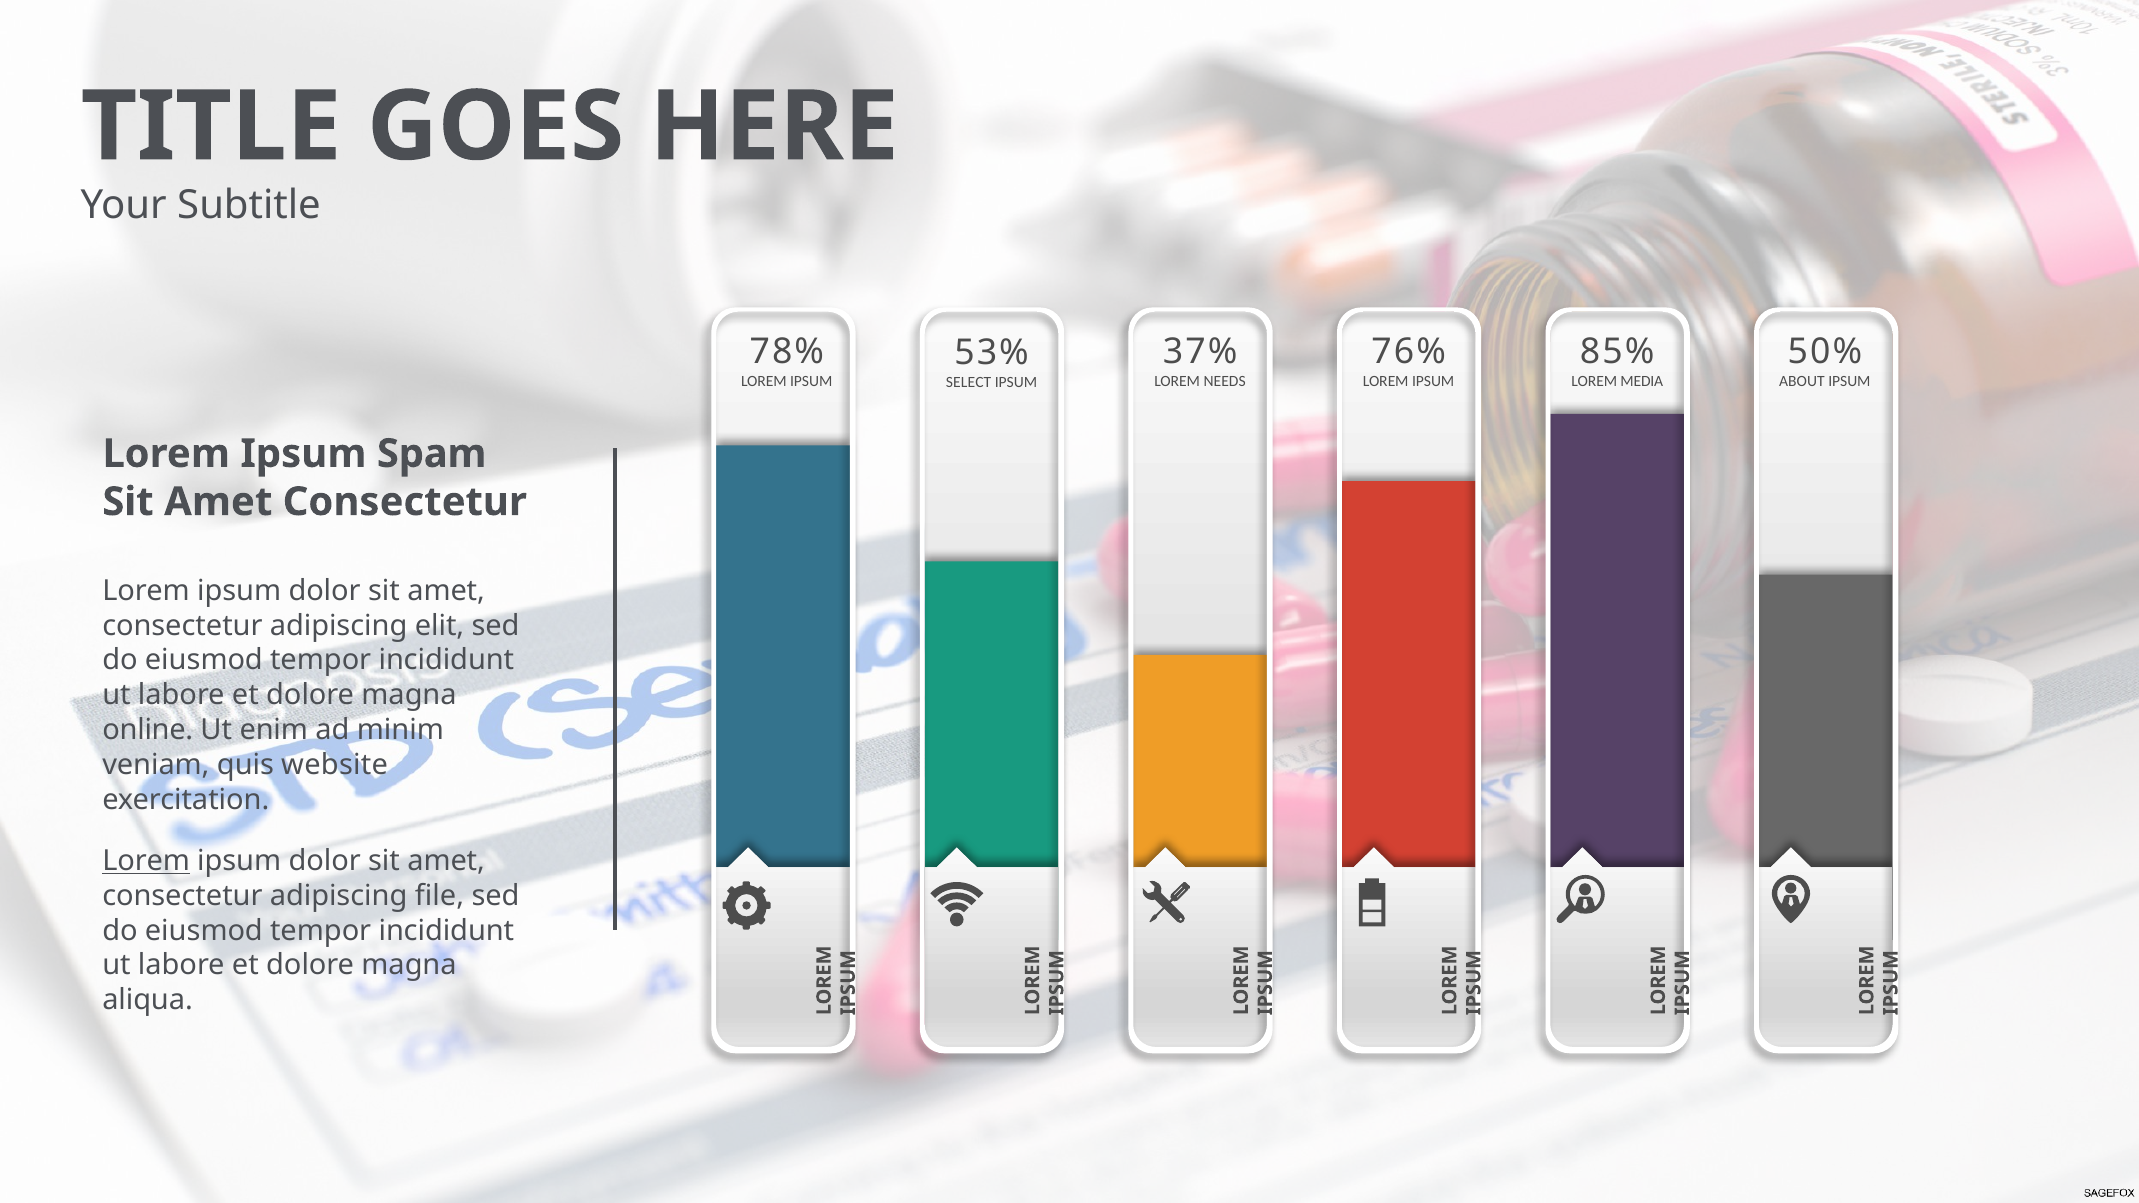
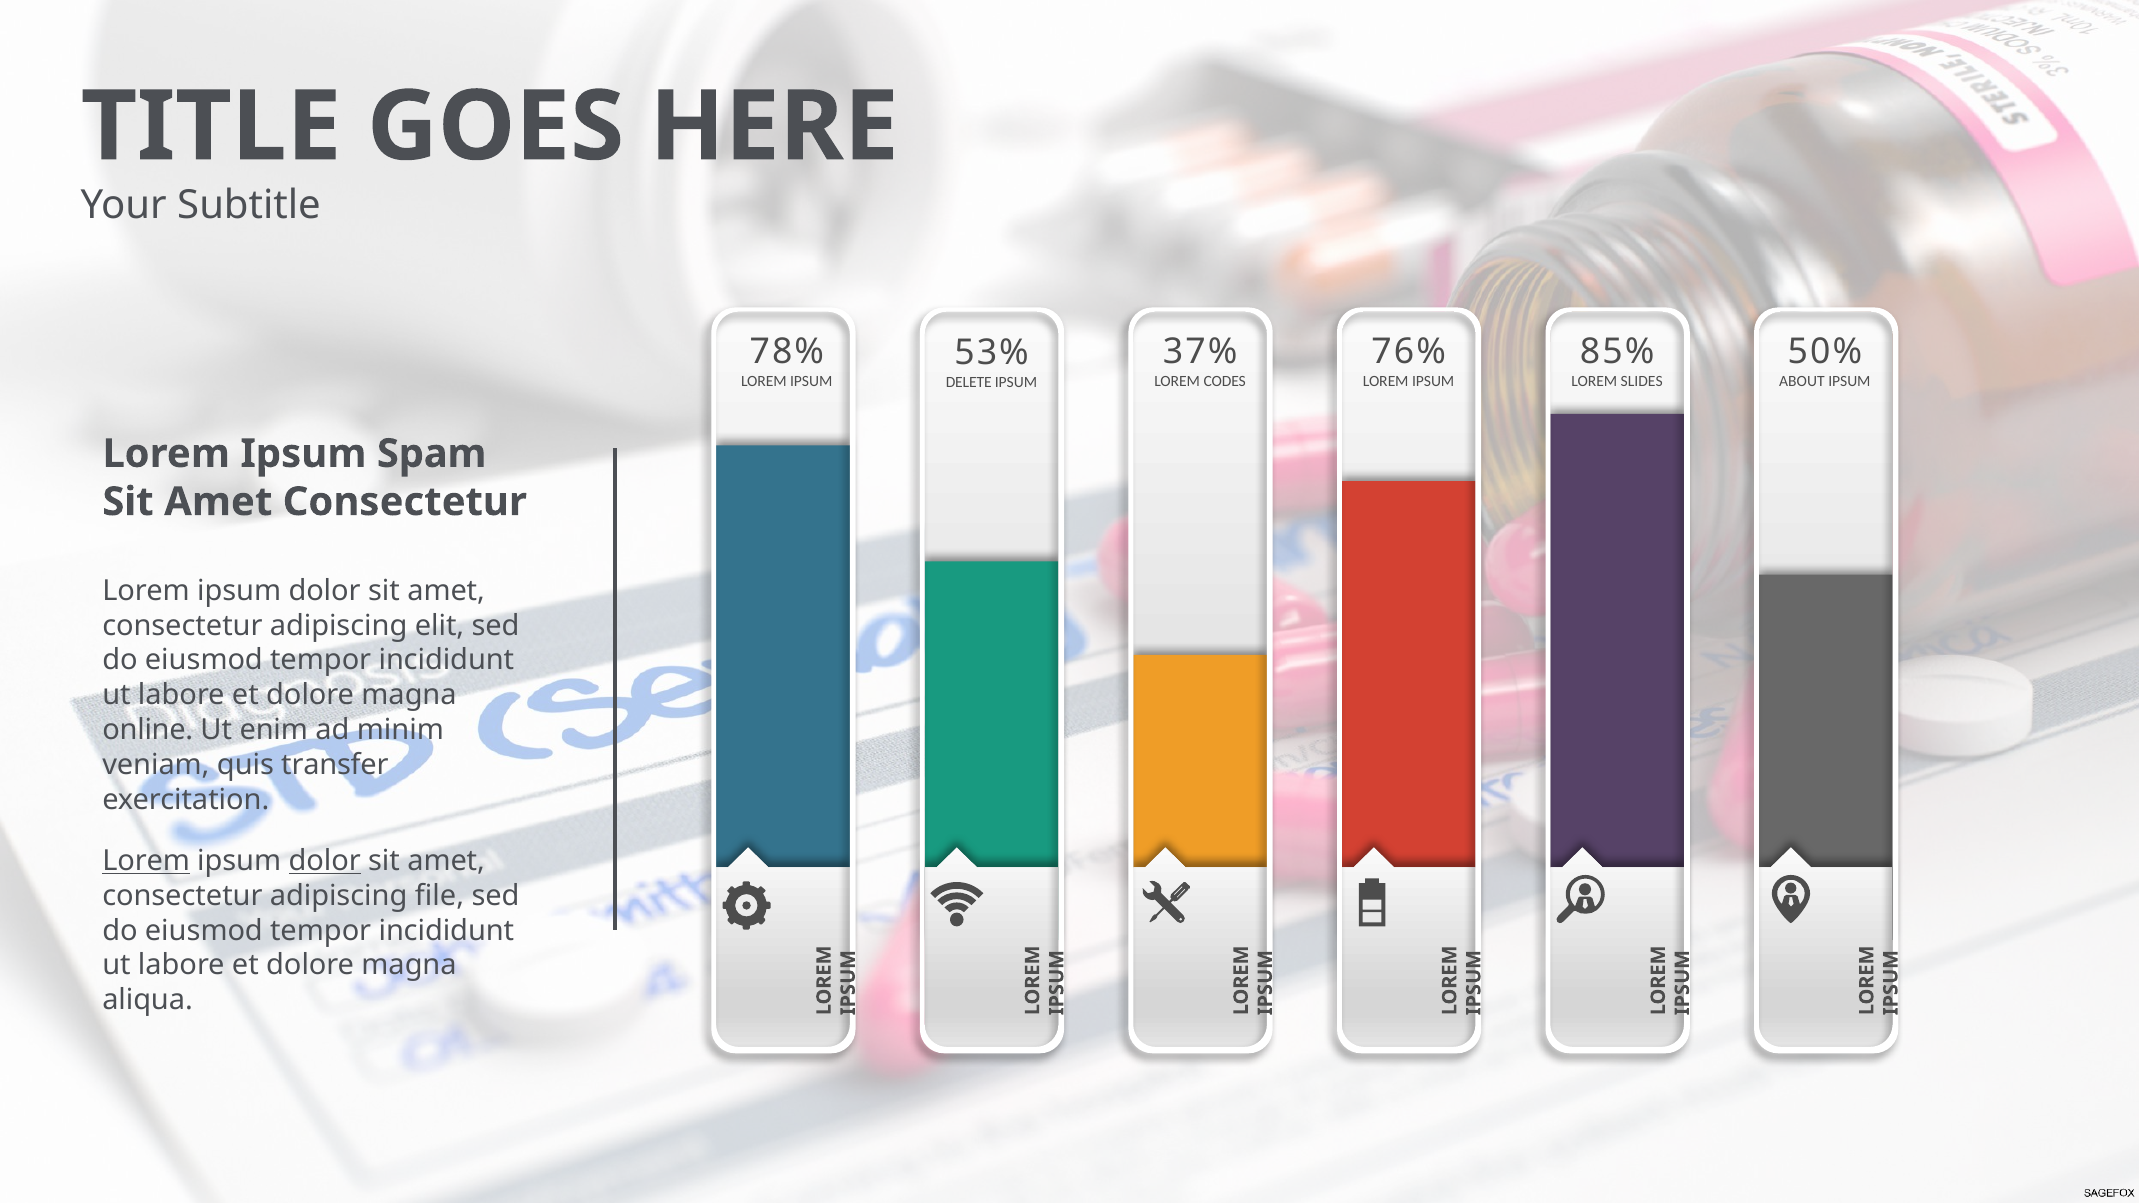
NEEDS: NEEDS -> CODES
MEDIA: MEDIA -> SLIDES
SELECT: SELECT -> DELETE
website: website -> transfer
dolor at (325, 861) underline: none -> present
